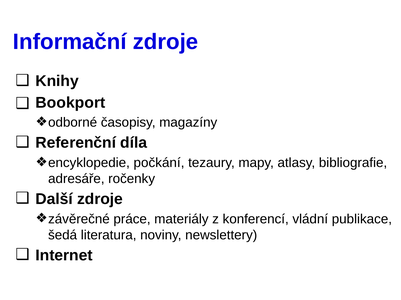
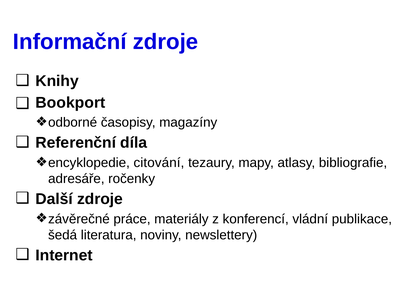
počkání: počkání -> citování
